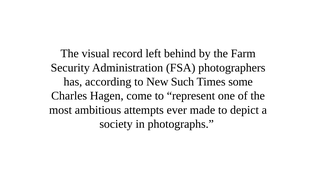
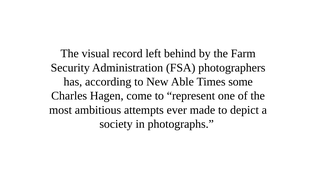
Such: Such -> Able
